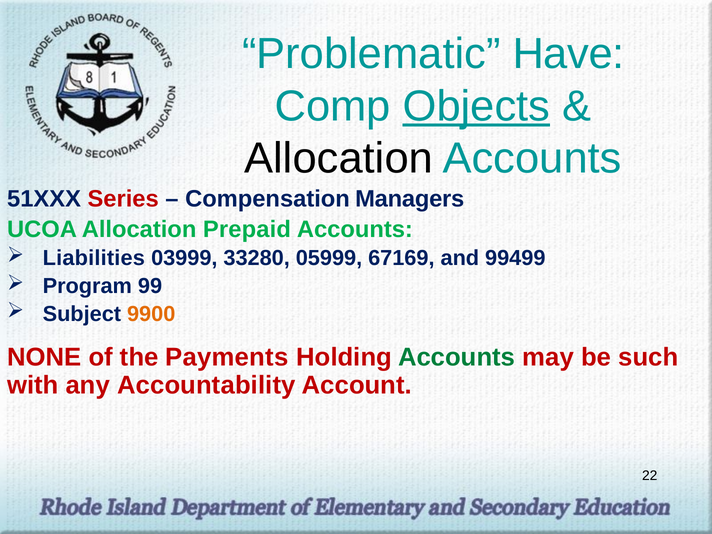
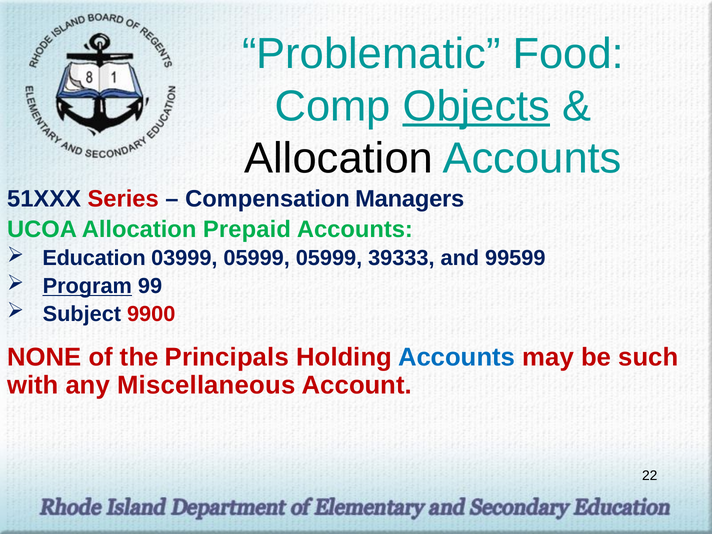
Have: Have -> Food
Liabilities: Liabilities -> Education
03999 33280: 33280 -> 05999
67169: 67169 -> 39333
99499: 99499 -> 99599
Program underline: none -> present
9900 colour: orange -> red
Payments: Payments -> Principals
Accounts at (457, 357) colour: green -> blue
Accountability: Accountability -> Miscellaneous
